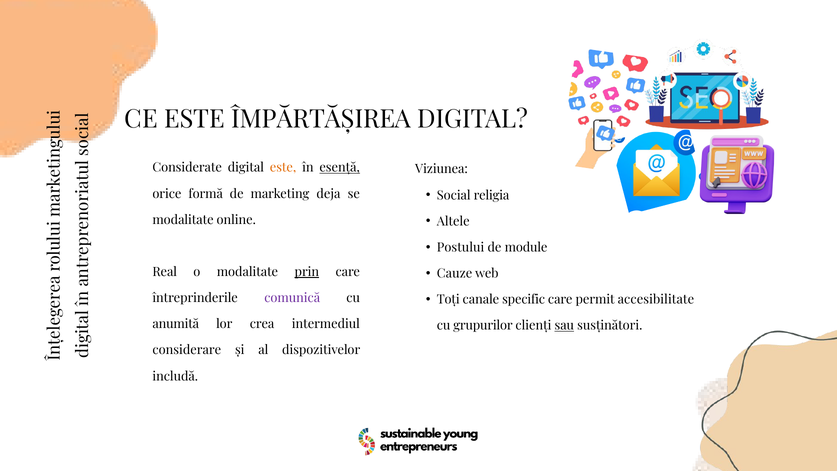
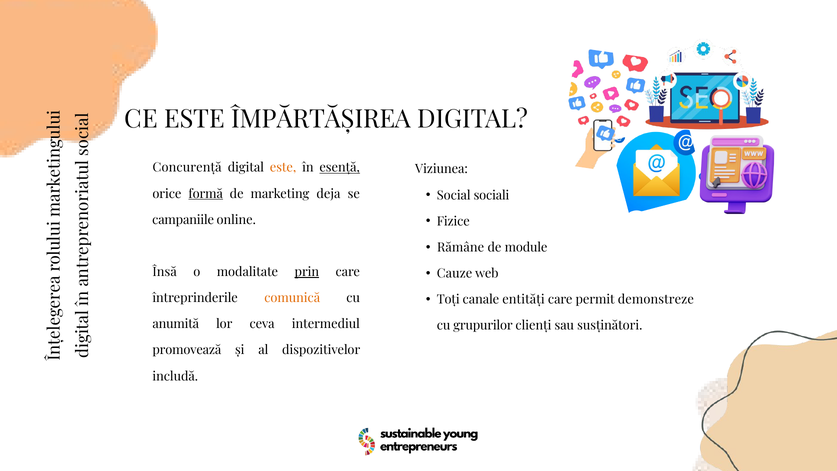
Considerate: Considerate -> Concurență
formă underline: none -> present
religia: religia -> sociali
modalitate at (183, 220): modalitate -> campaniile
Altele: Altele -> Fizice
Postului: Postului -> Rămâne
Real: Real -> Însă
comunică colour: purple -> orange
specific: specific -> entități
accesibilitate: accesibilitate -> demonstreze
crea: crea -> ceva
sau underline: present -> none
considerare: considerare -> promovează
